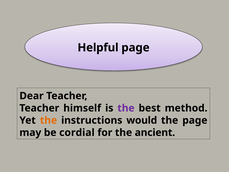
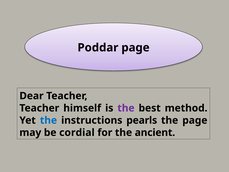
Helpful: Helpful -> Poddar
the at (48, 120) colour: orange -> blue
would: would -> pearls
